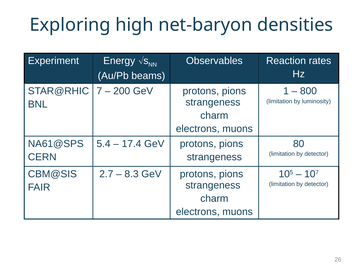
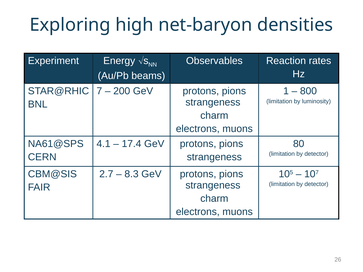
5.4: 5.4 -> 4.1
